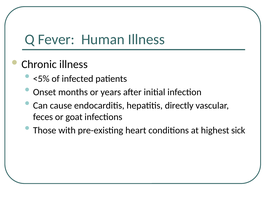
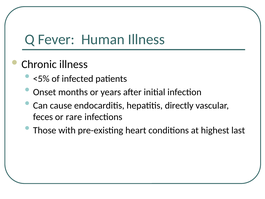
goat: goat -> rare
sick: sick -> last
